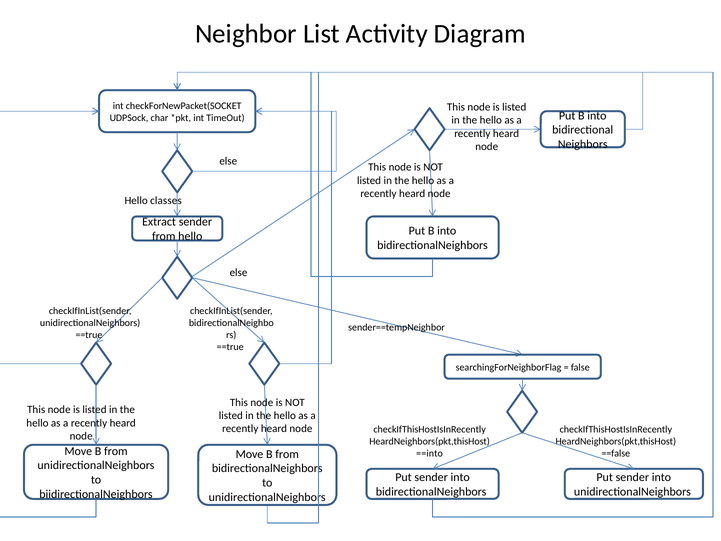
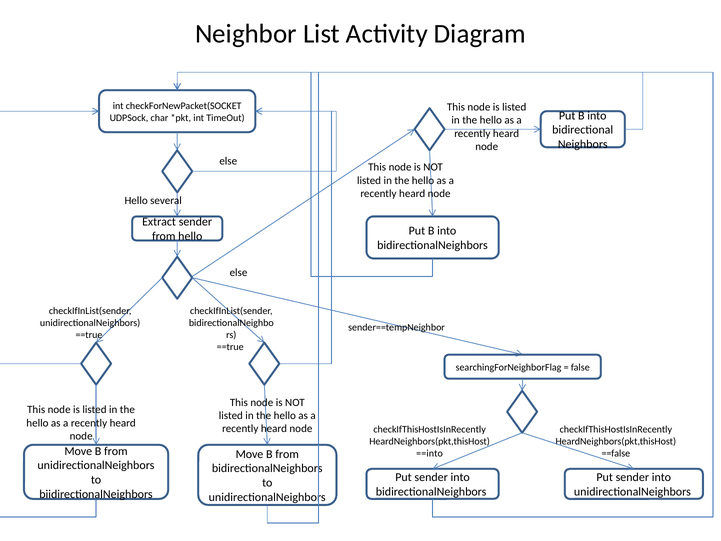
classes: classes -> several
